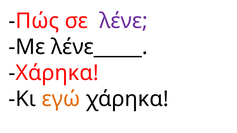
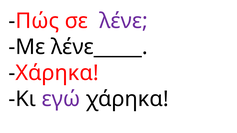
εγώ colour: orange -> purple
